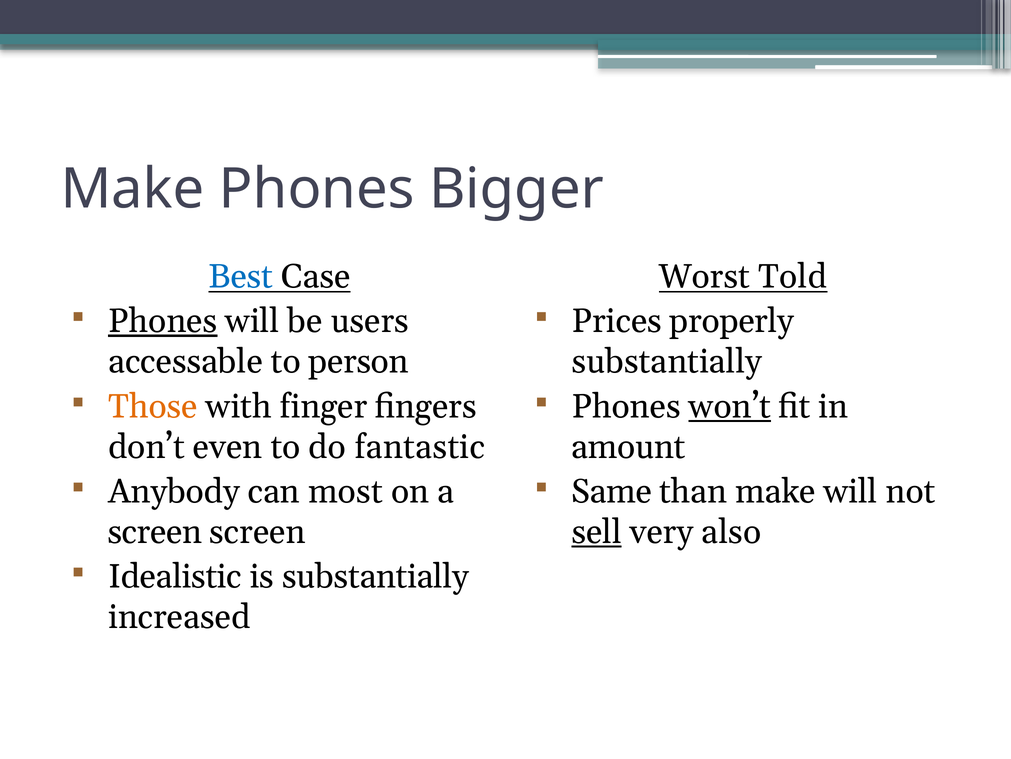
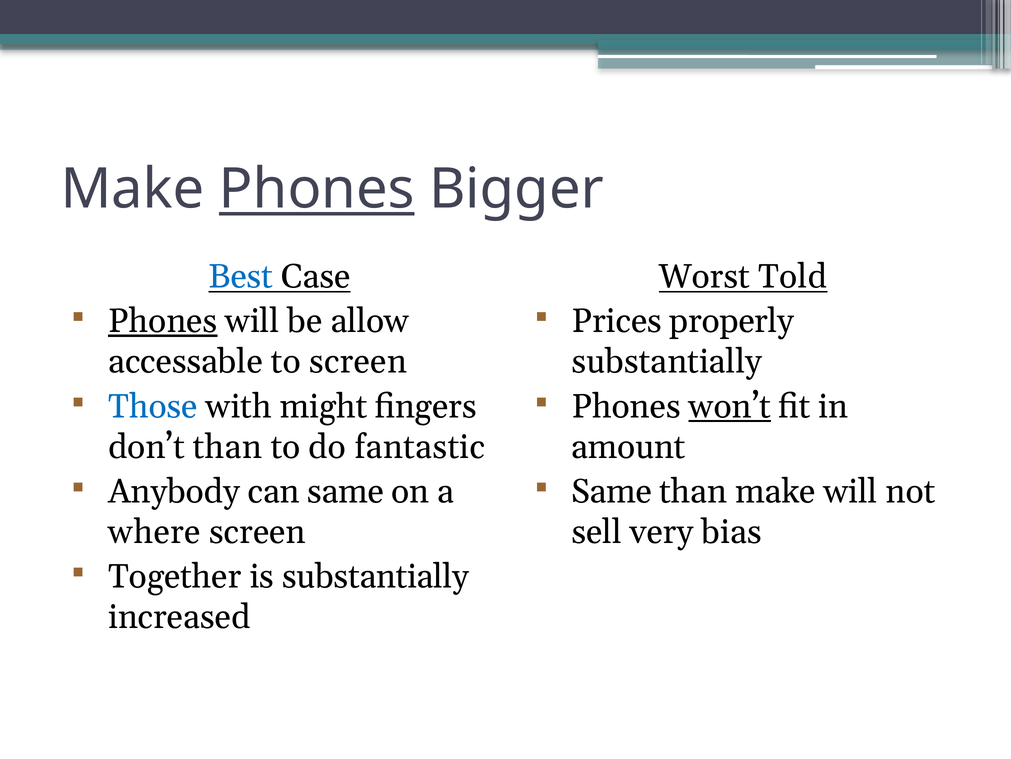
Phones at (317, 189) underline: none -> present
users: users -> allow
to person: person -> screen
Those colour: orange -> blue
finger: finger -> might
don’t even: even -> than
can most: most -> same
screen at (155, 532): screen -> where
sell underline: present -> none
also: also -> bias
Idealistic: Idealistic -> Together
